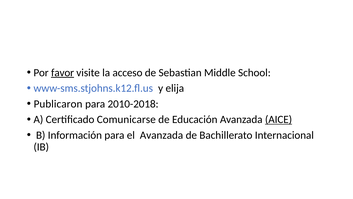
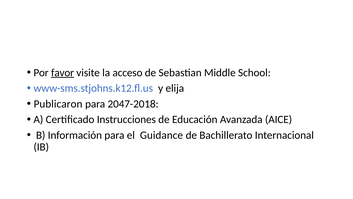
2010-2018: 2010-2018 -> 2047-2018
Comunicarse: Comunicarse -> Instrucciones
AICE underline: present -> none
el Avanzada: Avanzada -> Guidance
